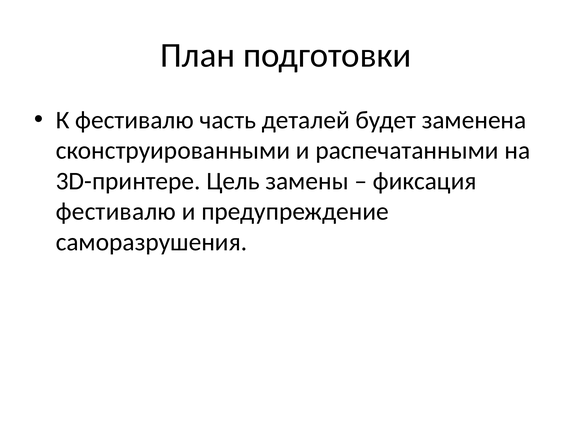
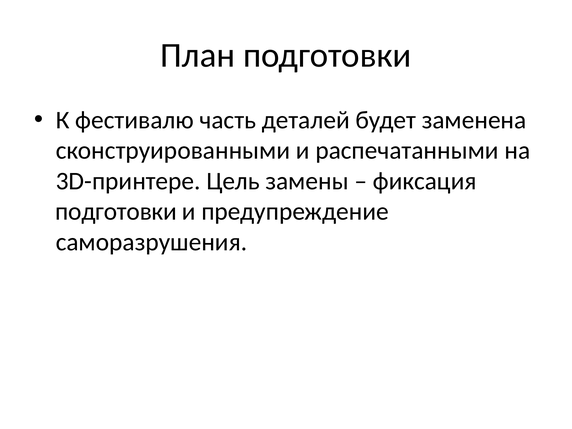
фестивалю at (116, 212): фестивалю -> подготовки
